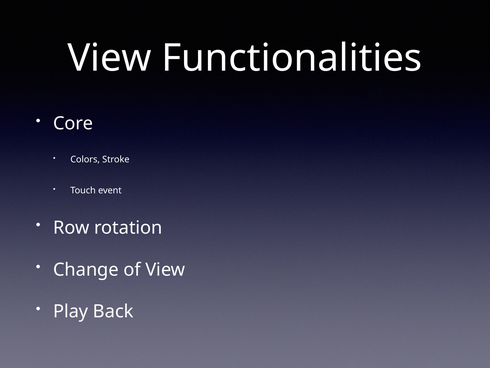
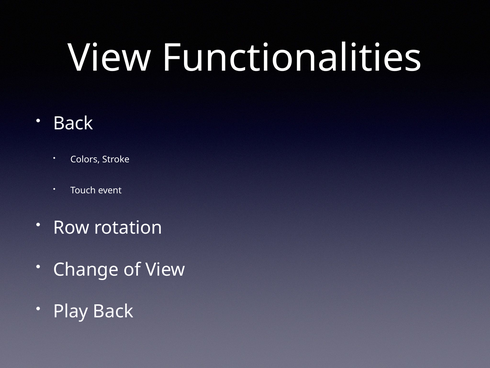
Core at (73, 123): Core -> Back
